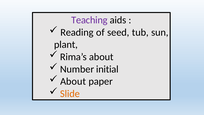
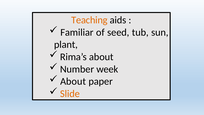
Teaching colour: purple -> orange
Reading: Reading -> Familiar
initial: initial -> week
